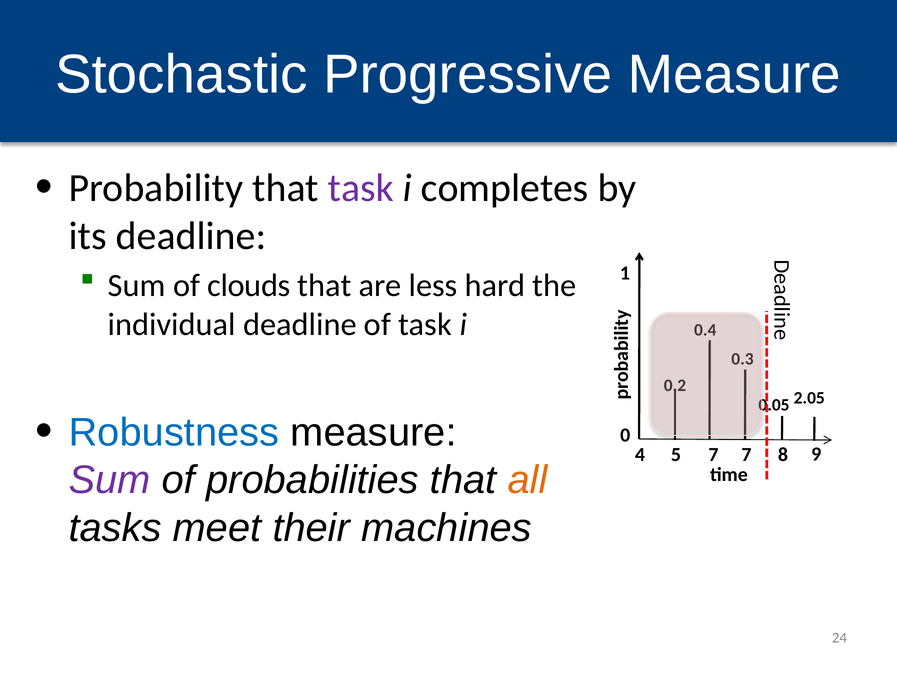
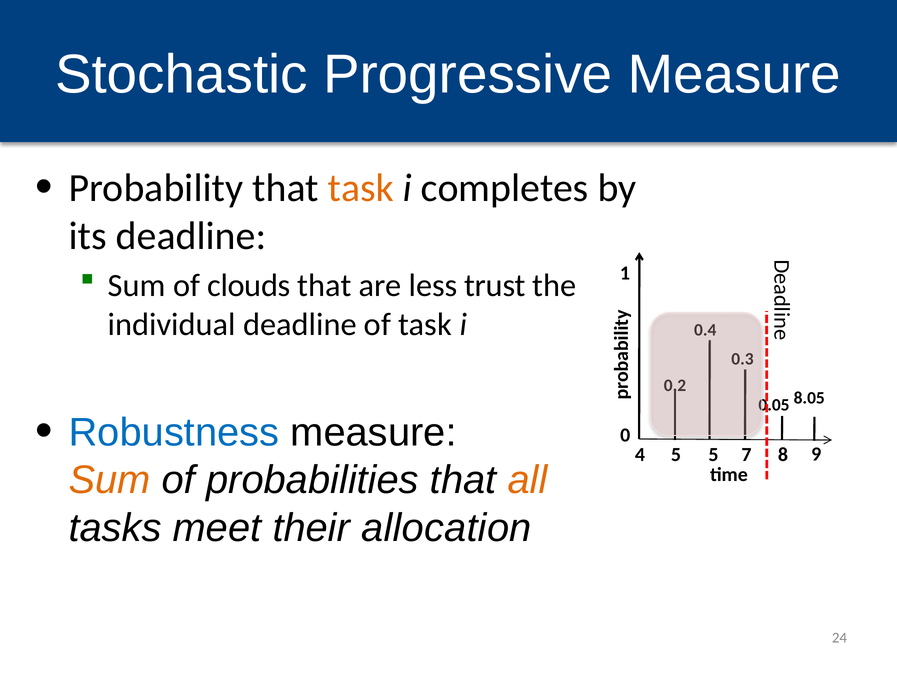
task at (361, 188) colour: purple -> orange
hard: hard -> trust
2.05: 2.05 -> 8.05
5 7: 7 -> 5
Sum at (110, 480) colour: purple -> orange
machines: machines -> allocation
